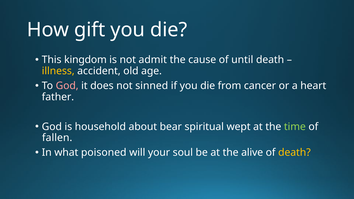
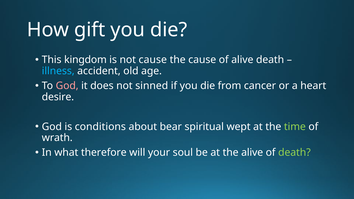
not admit: admit -> cause
of until: until -> alive
illness colour: yellow -> light blue
father: father -> desire
household: household -> conditions
fallen: fallen -> wrath
poisoned: poisoned -> therefore
death at (294, 153) colour: yellow -> light green
